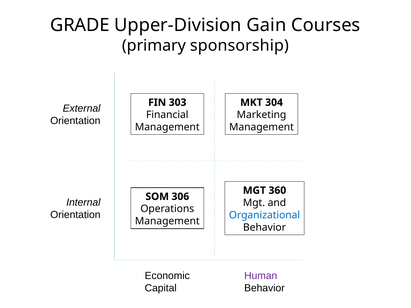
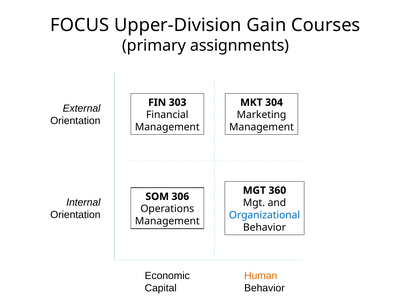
GRADE: GRADE -> FOCUS
sponsorship: sponsorship -> assignments
Human colour: purple -> orange
